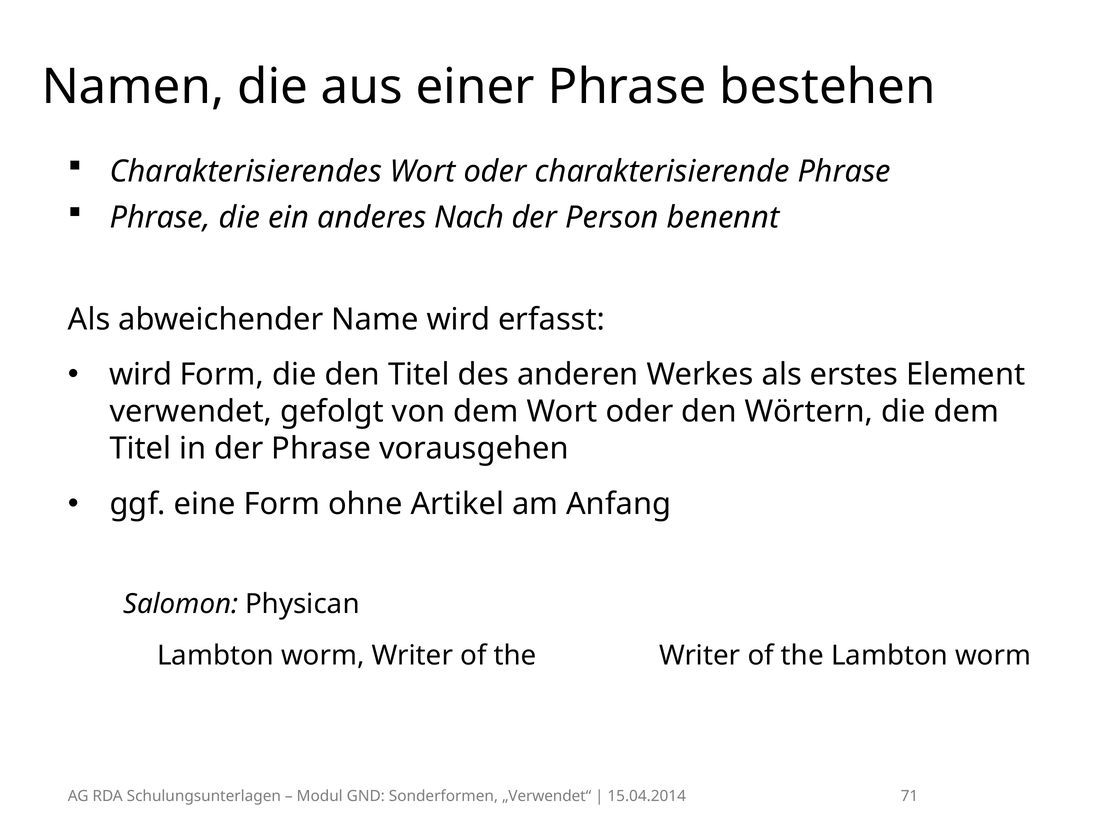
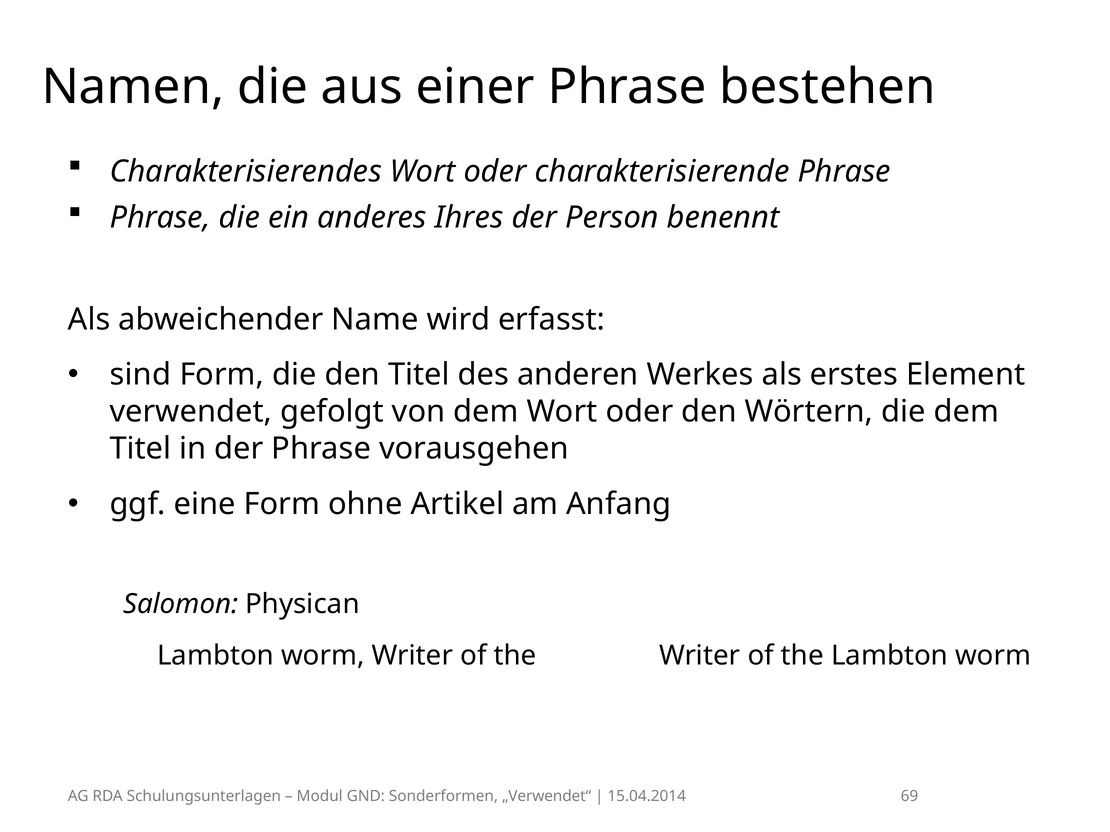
Nach: Nach -> Ihres
wird at (141, 375): wird -> sind
71: 71 -> 69
